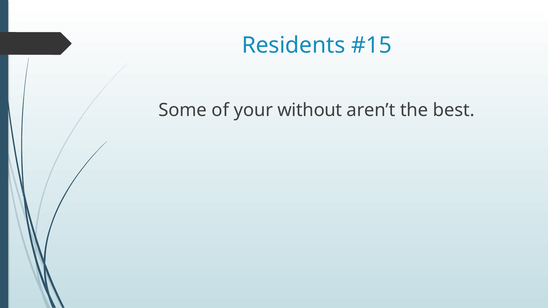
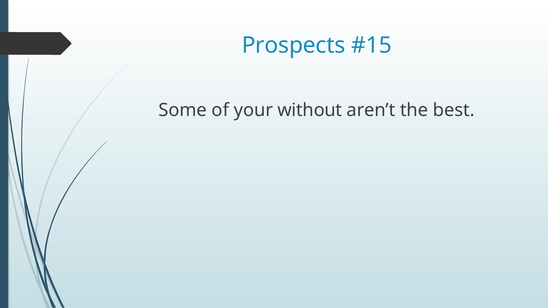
Residents: Residents -> Prospects
